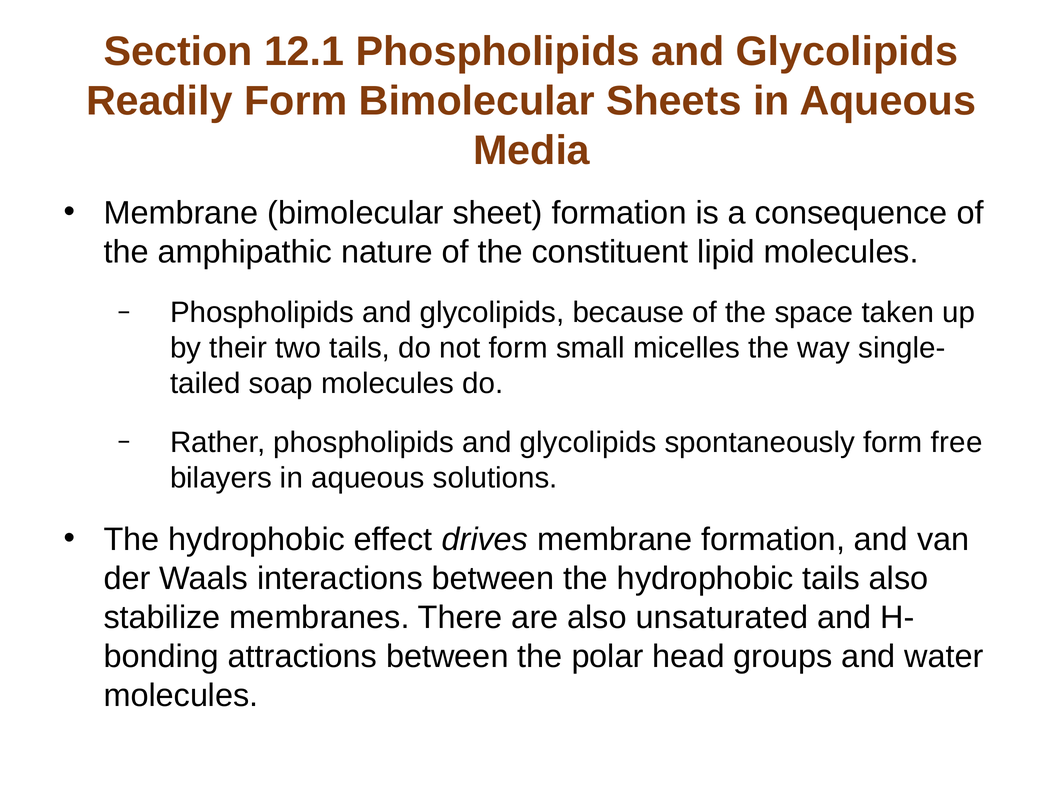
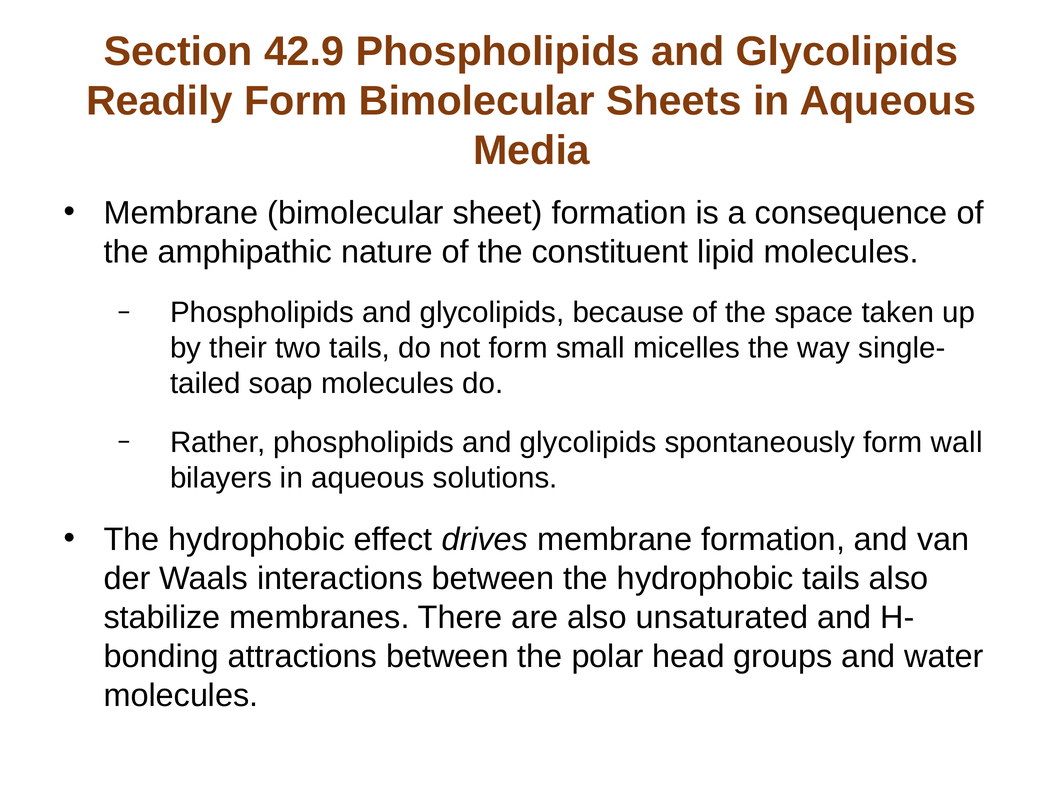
12.1: 12.1 -> 42.9
free: free -> wall
